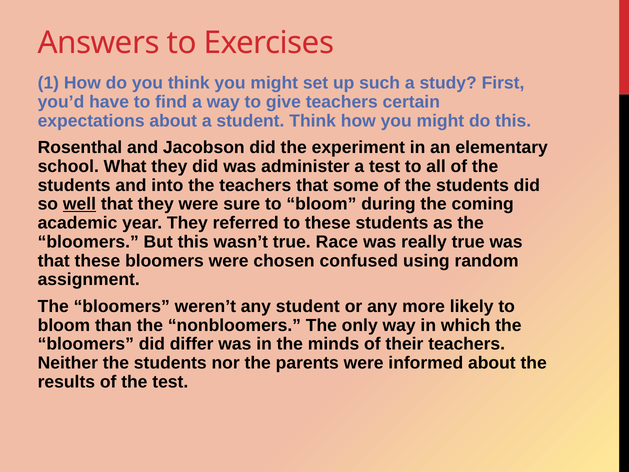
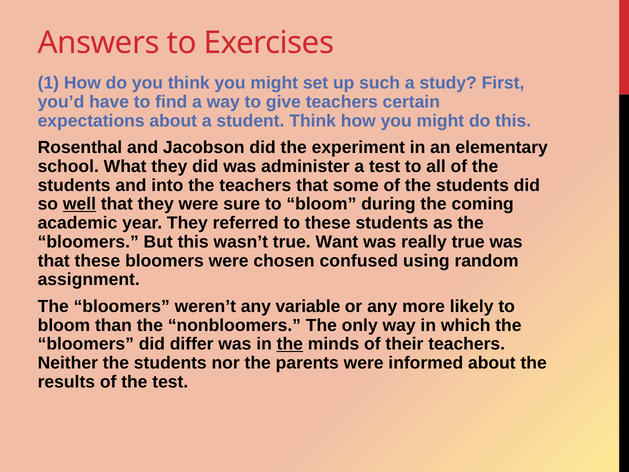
Race: Race -> Want
any student: student -> variable
the at (290, 344) underline: none -> present
